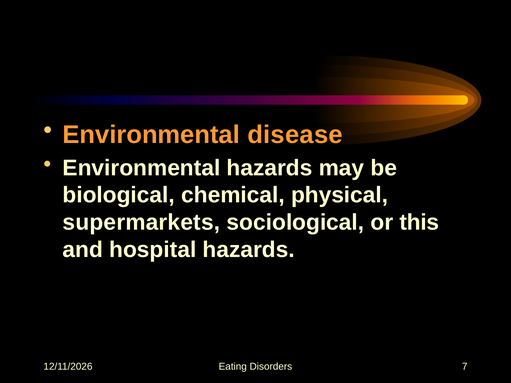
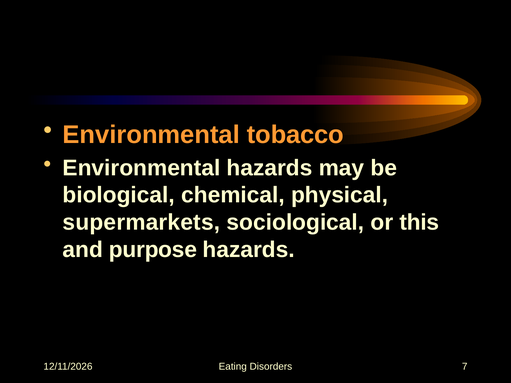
disease: disease -> tobacco
hospital: hospital -> purpose
